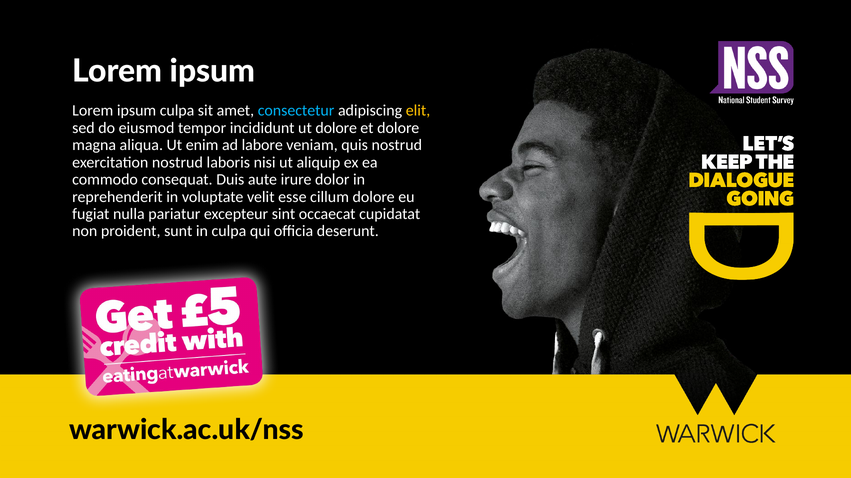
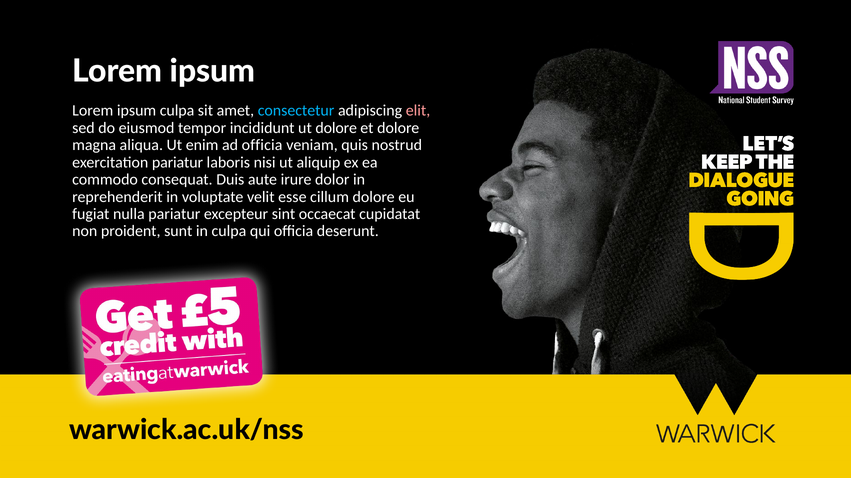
elit colour: yellow -> pink
ad labore: labore -> officia
exercitation nostrud: nostrud -> pariatur
